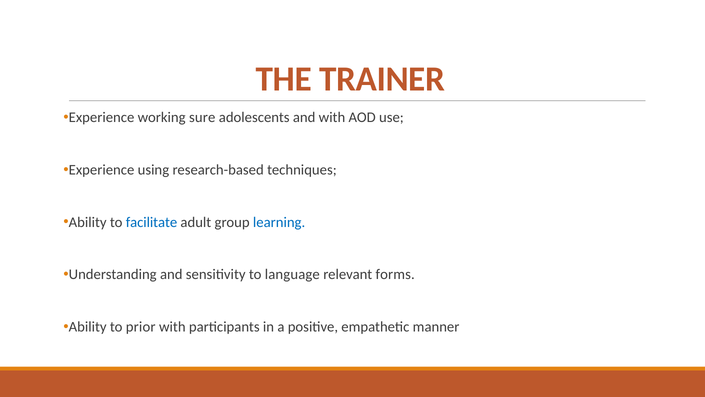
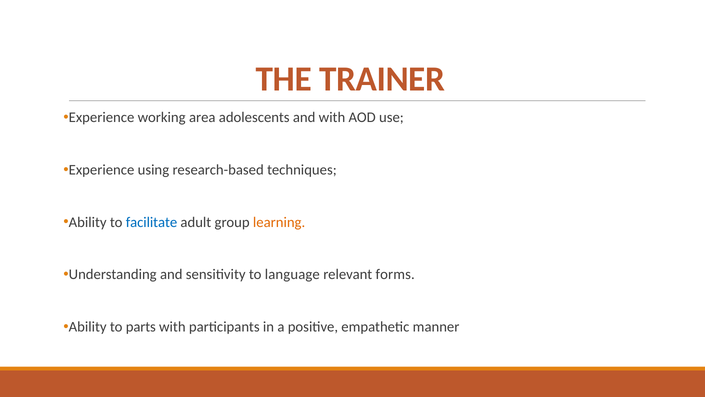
sure: sure -> area
learning colour: blue -> orange
prior: prior -> parts
